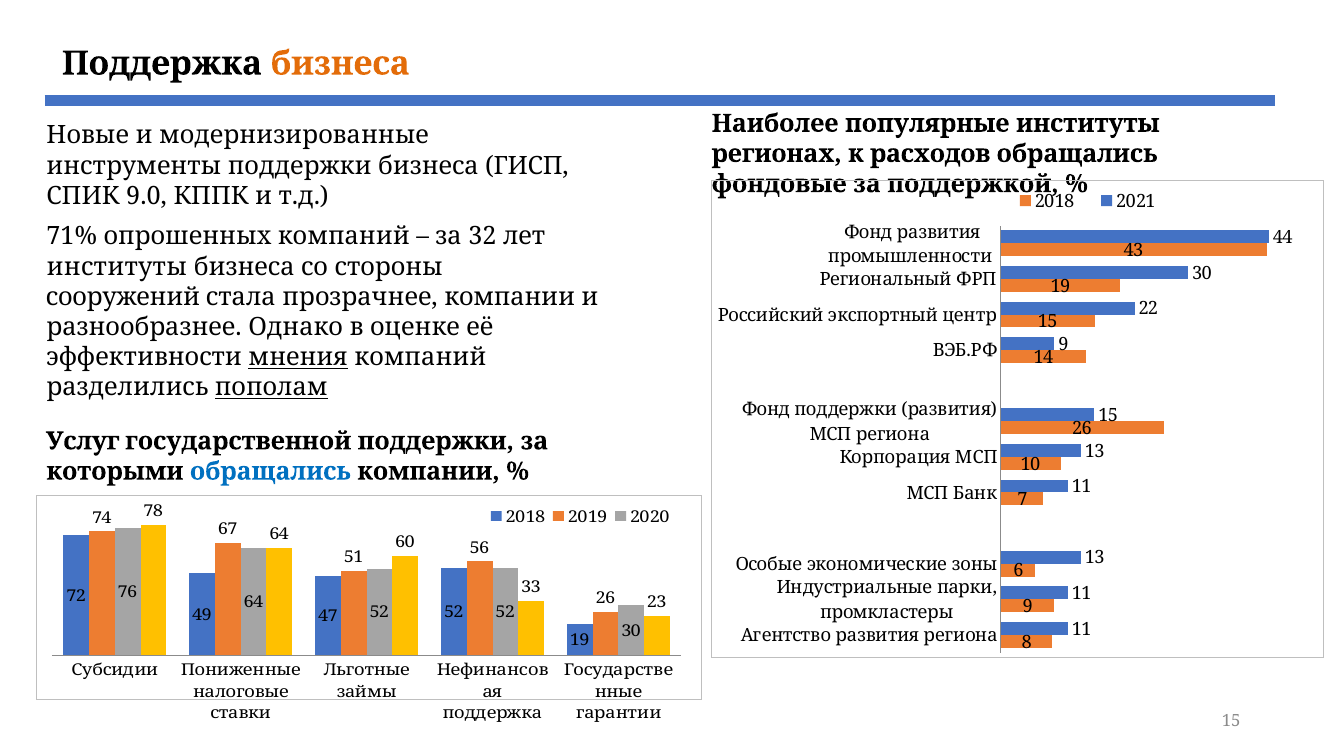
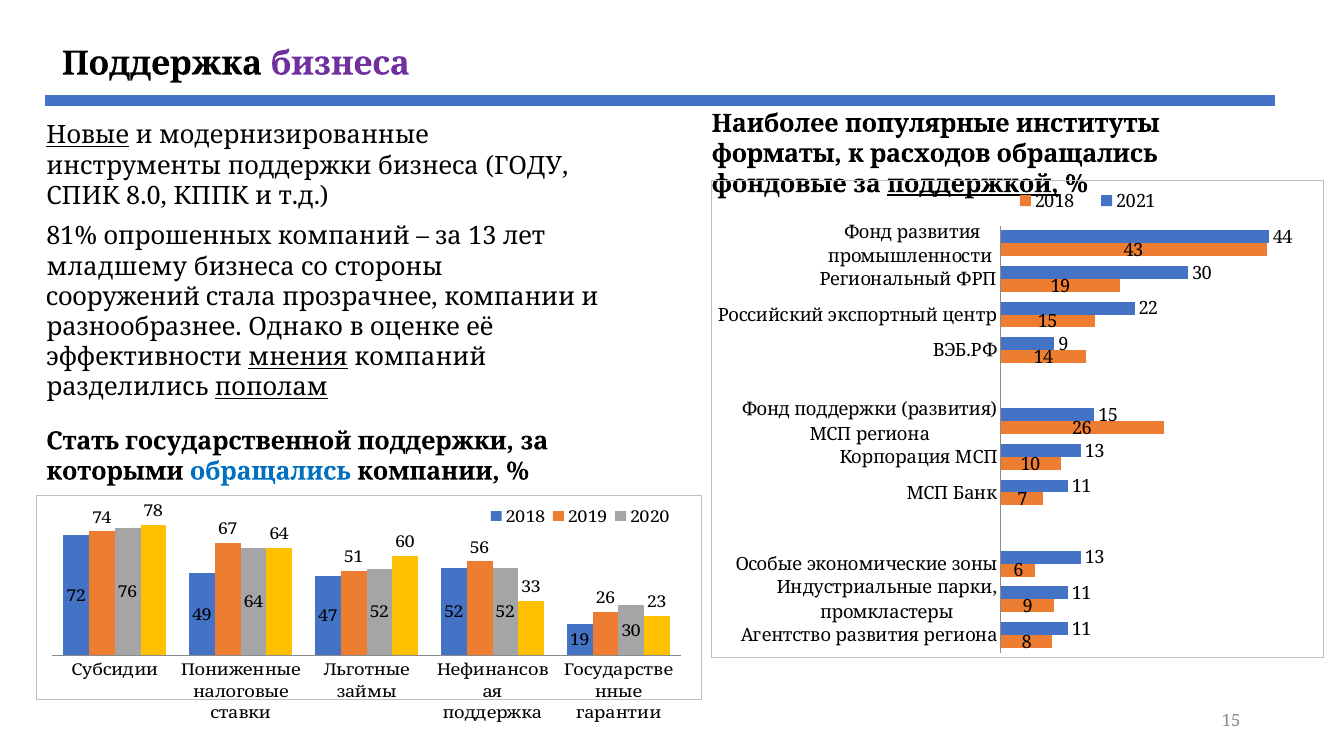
бизнеса at (340, 63) colour: orange -> purple
Новые underline: none -> present
регионах: регионах -> форматы
ГИСП: ГИСП -> ГОДУ
поддержкой underline: none -> present
9.0: 9.0 -> 8.0
71%: 71% -> 81%
за 32: 32 -> 13
институты at (117, 267): институты -> младшему
Услуг: Услуг -> Стать
